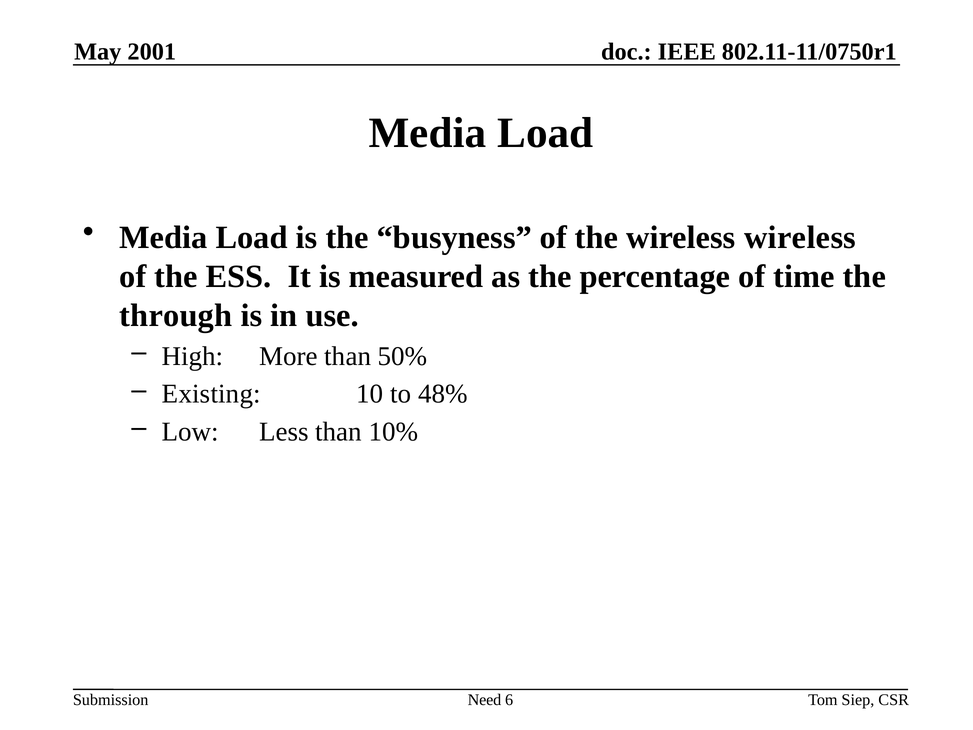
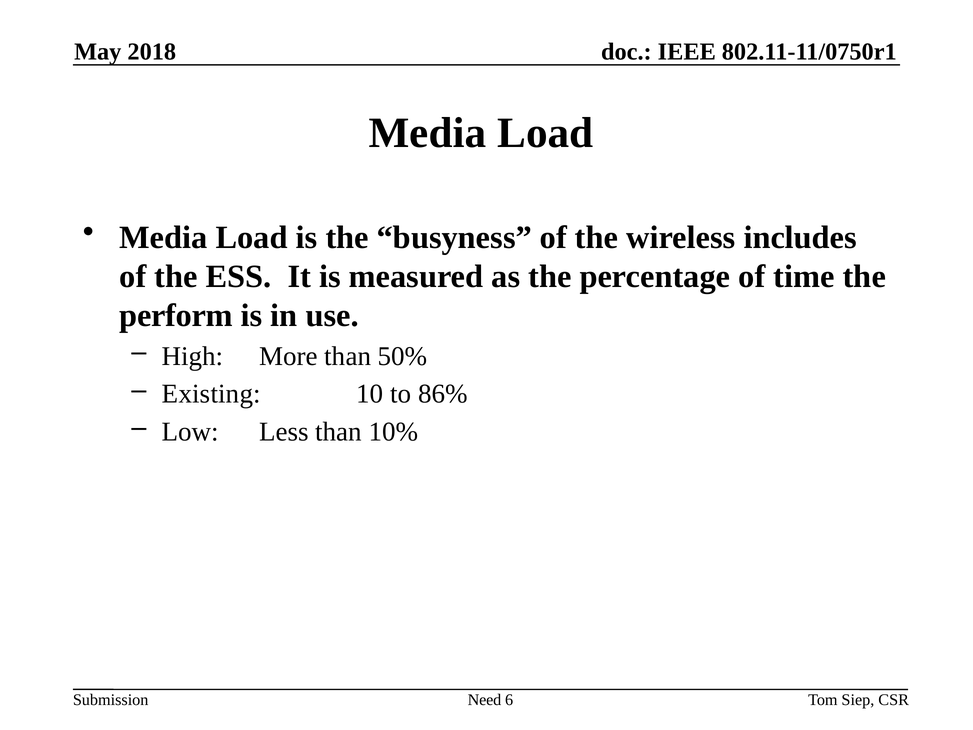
2001: 2001 -> 2018
wireless wireless: wireless -> includes
through: through -> perform
48%: 48% -> 86%
